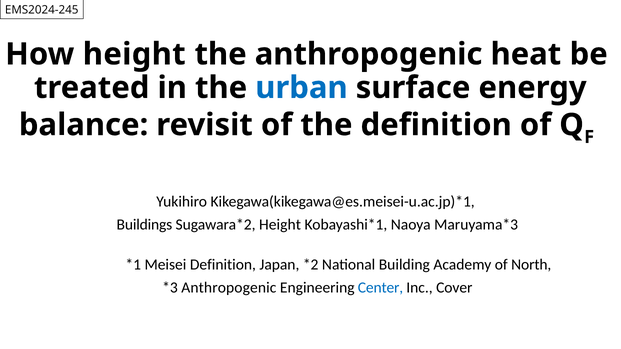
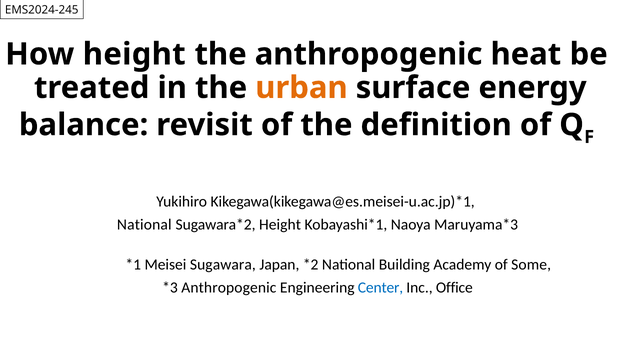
urban colour: blue -> orange
Buildings at (144, 225): Buildings -> National
Meisei Definition: Definition -> Sugawara
North: North -> Some
Cover: Cover -> Office
